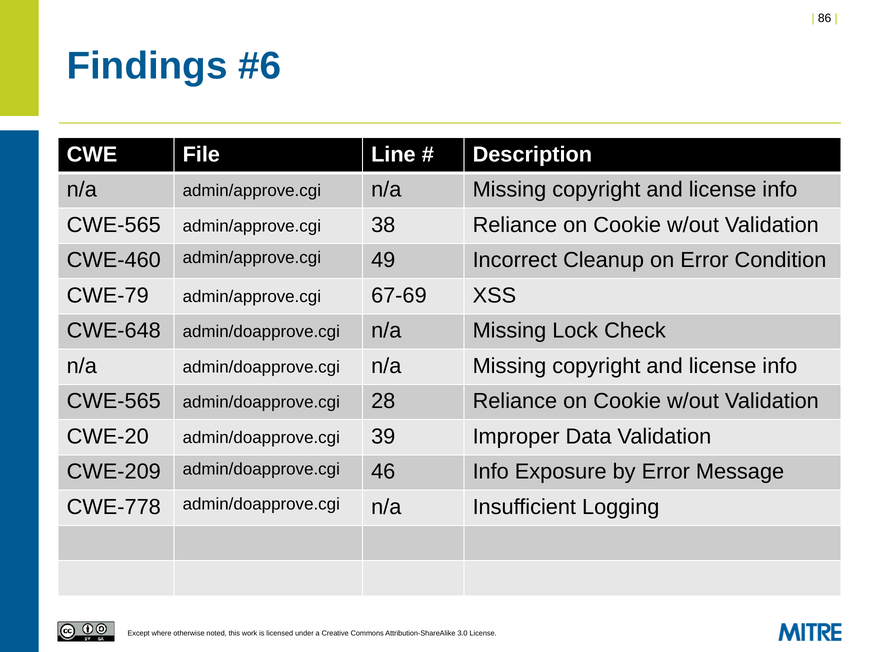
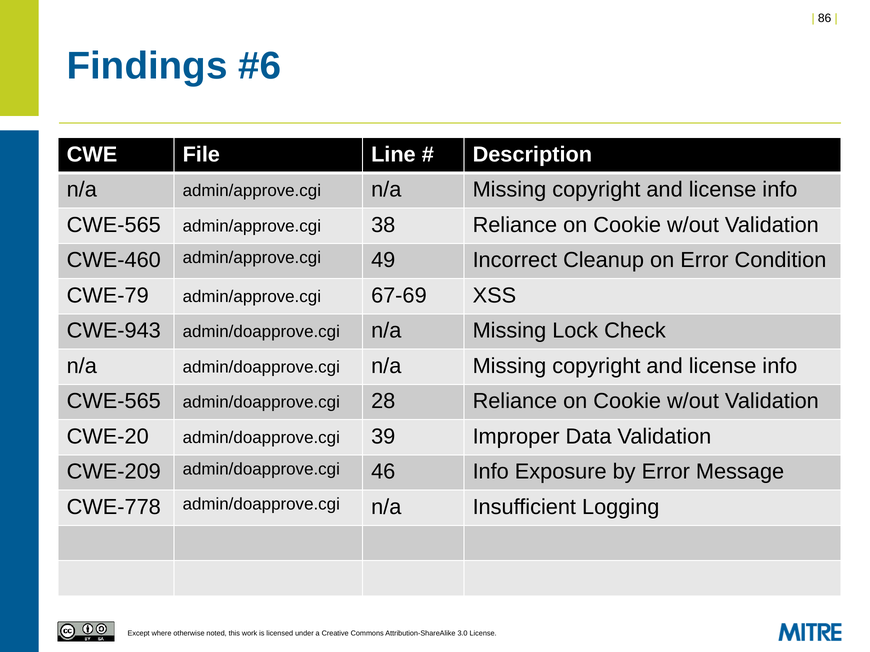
CWE-648: CWE-648 -> CWE-943
